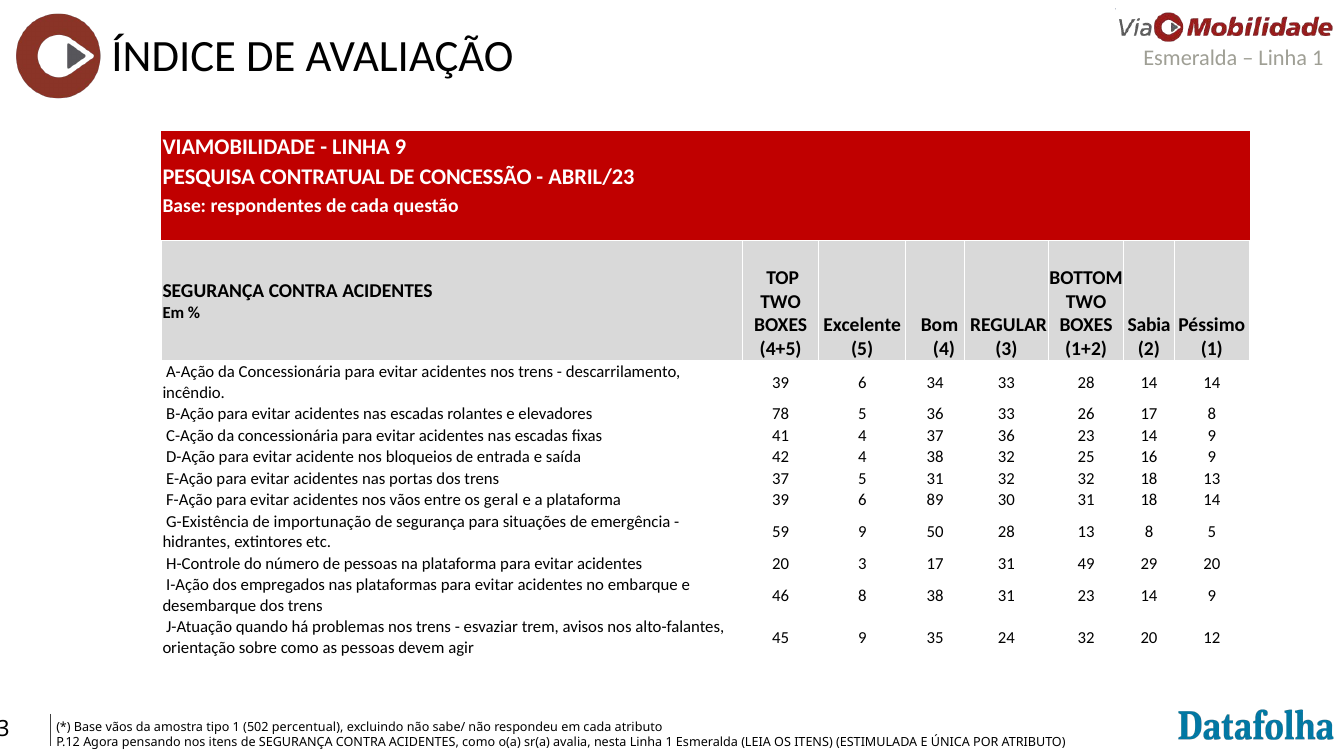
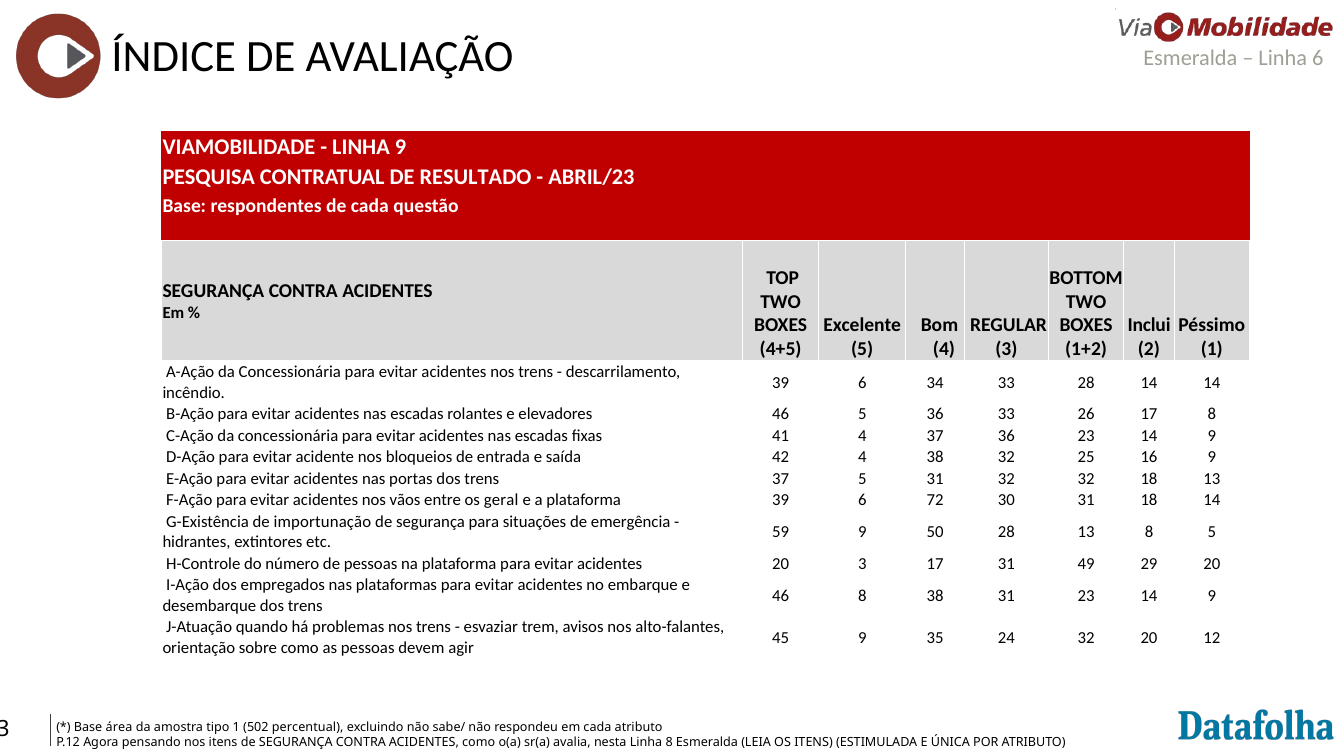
1 at (1318, 58): 1 -> 6
CONCESSÃO: CONCESSÃO -> RESULTADO
Sabia: Sabia -> Inclui
elevadores 78: 78 -> 46
89: 89 -> 72
Base vãos: vãos -> área
nesta Linha 1: 1 -> 8
